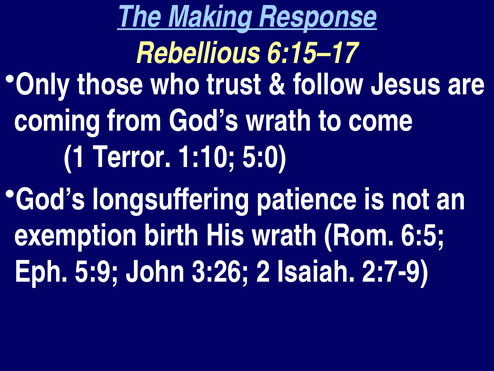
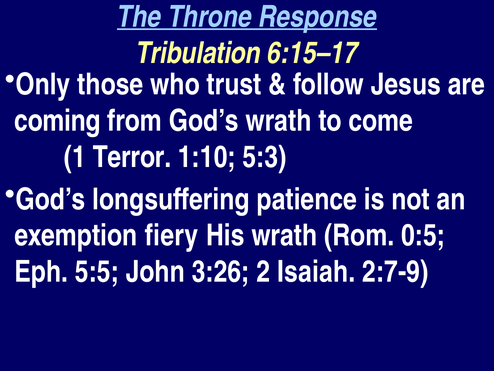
Making: Making -> Throne
Rebellious: Rebellious -> Tribulation
5:0: 5:0 -> 5:3
birth: birth -> fiery
6:5: 6:5 -> 0:5
5:9: 5:9 -> 5:5
